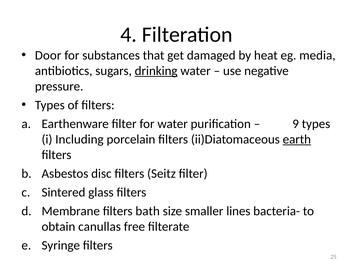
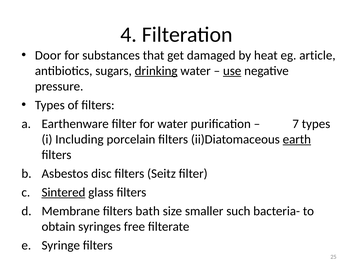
media: media -> article
use underline: none -> present
9: 9 -> 7
Sintered underline: none -> present
lines: lines -> such
canullas: canullas -> syringes
